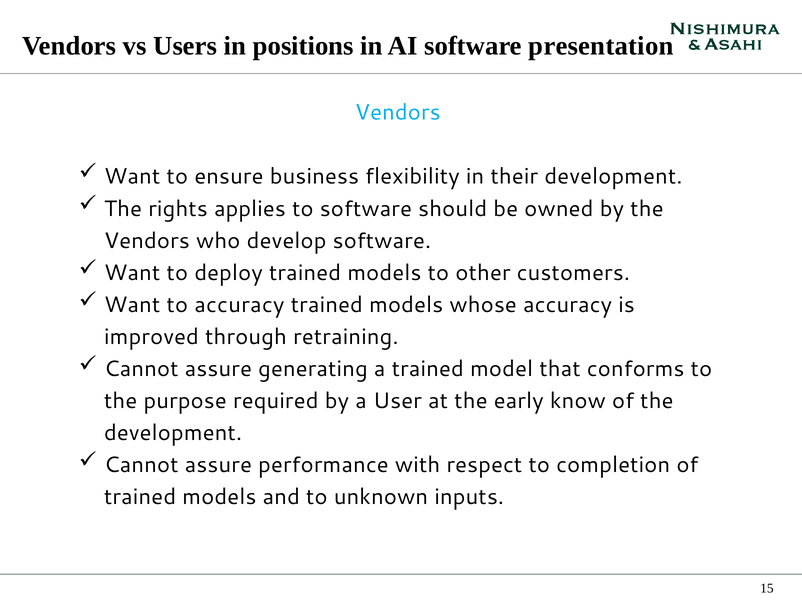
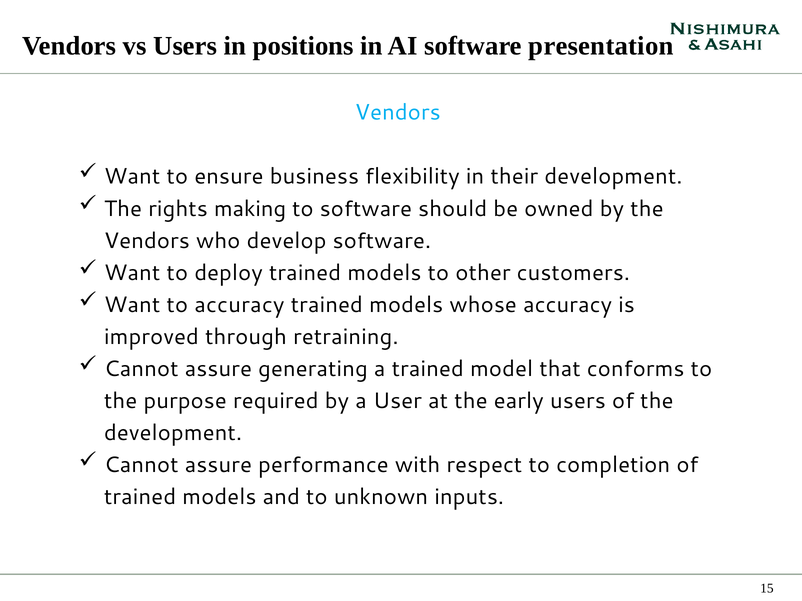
applies: applies -> making
early know: know -> users
